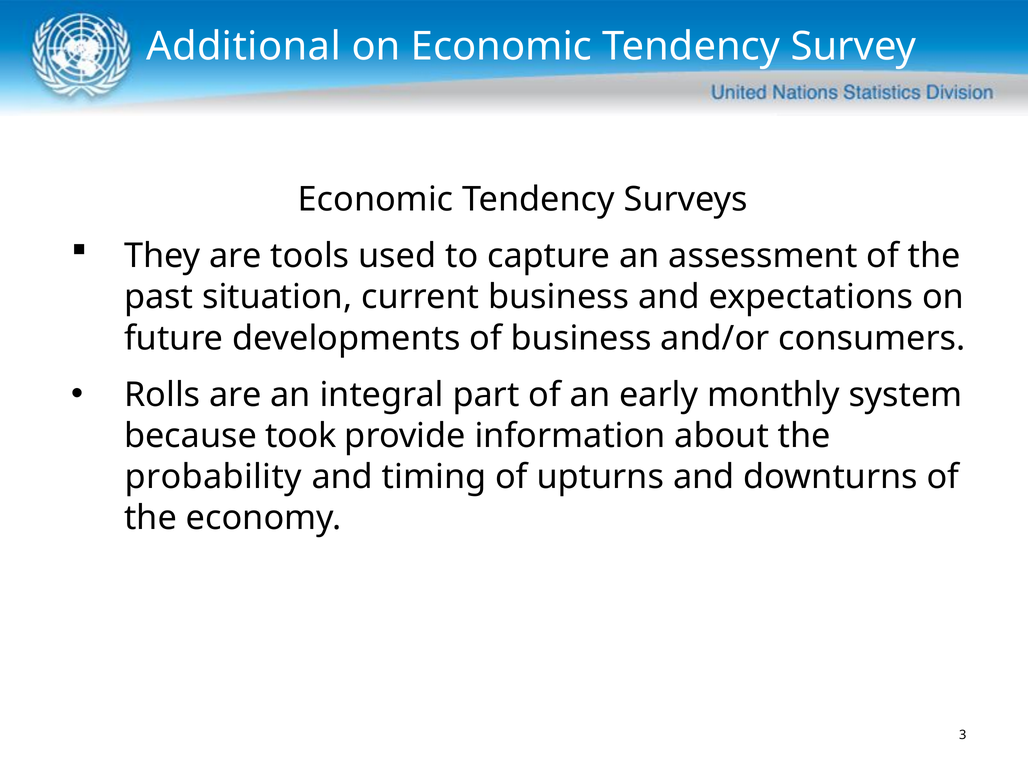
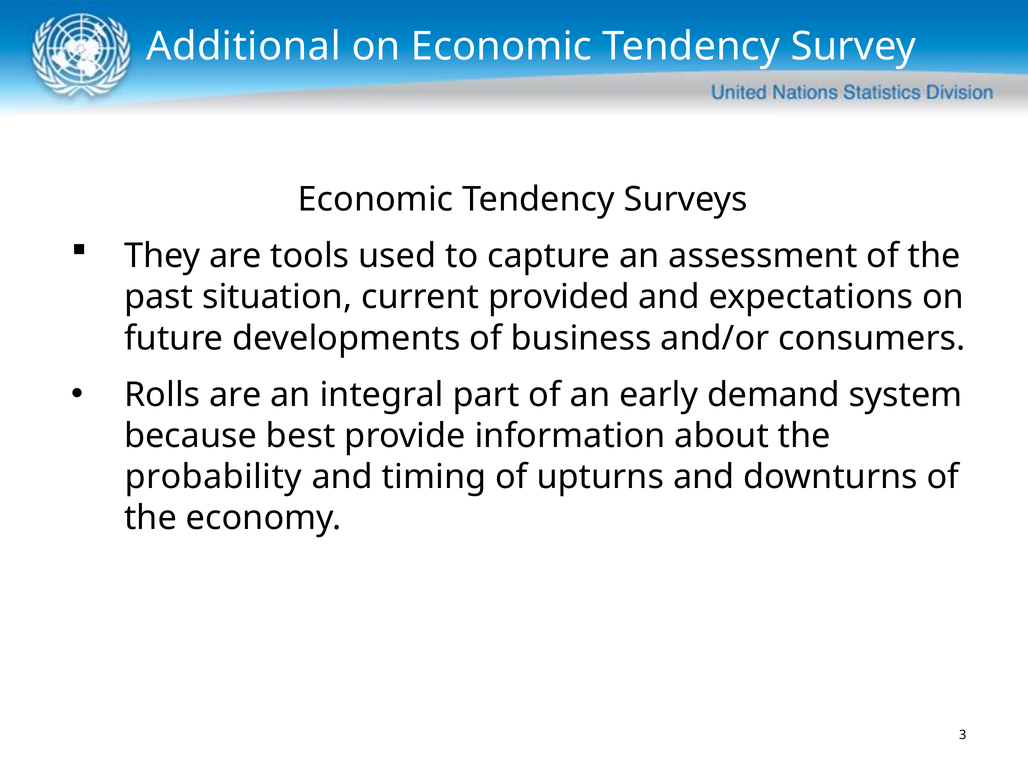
current business: business -> provided
monthly: monthly -> demand
took: took -> best
